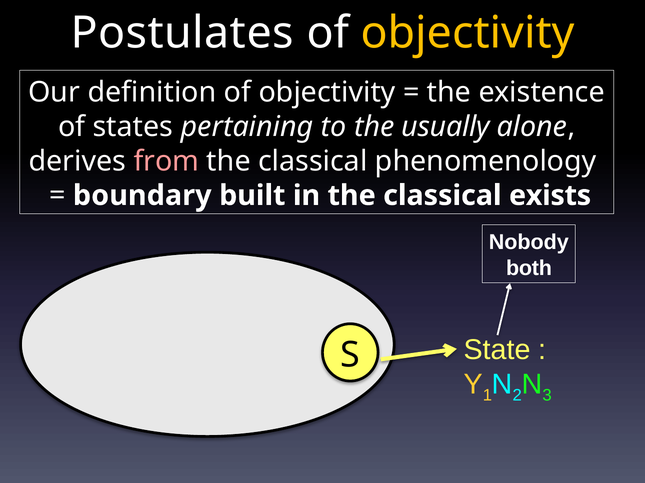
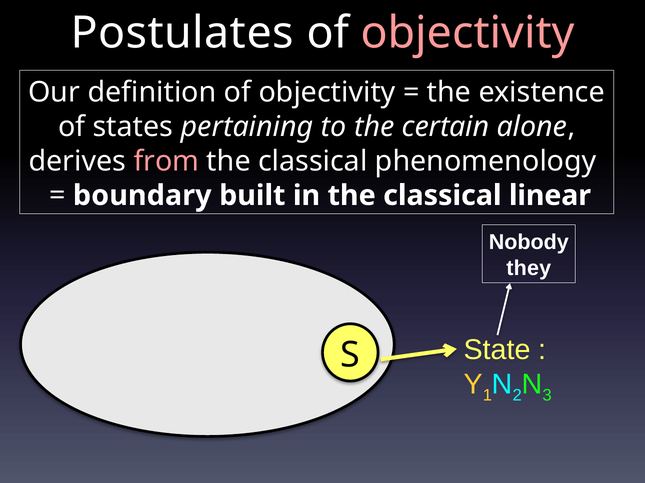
objectivity at (468, 33) colour: yellow -> pink
usually: usually -> certain
exists: exists -> linear
both: both -> they
